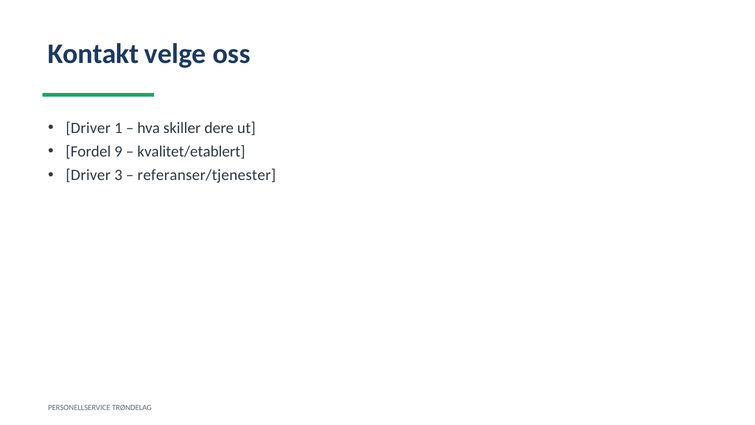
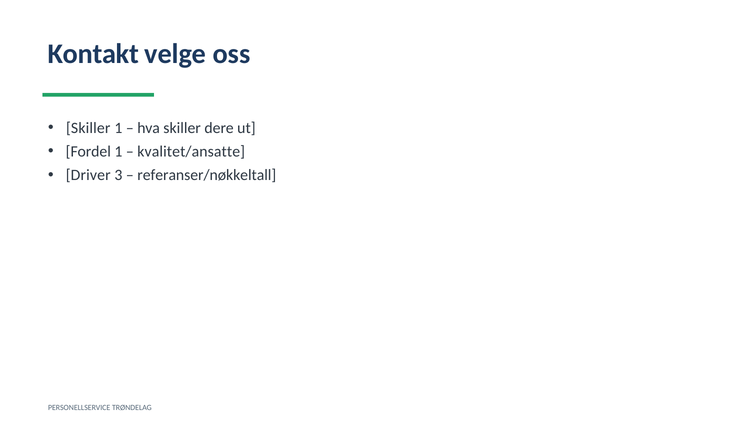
Driver at (88, 128): Driver -> Skiller
Fordel 9: 9 -> 1
kvalitet/etablert: kvalitet/etablert -> kvalitet/ansatte
referanser/tjenester: referanser/tjenester -> referanser/nøkkeltall
